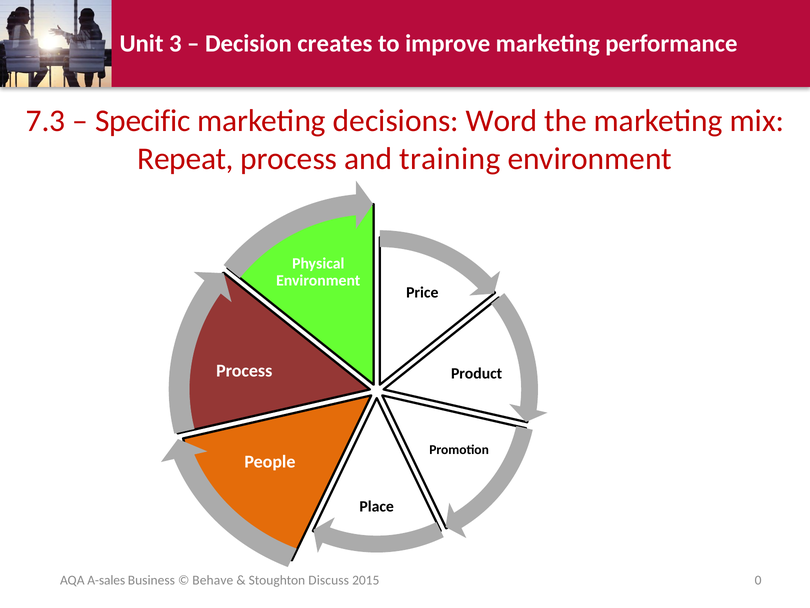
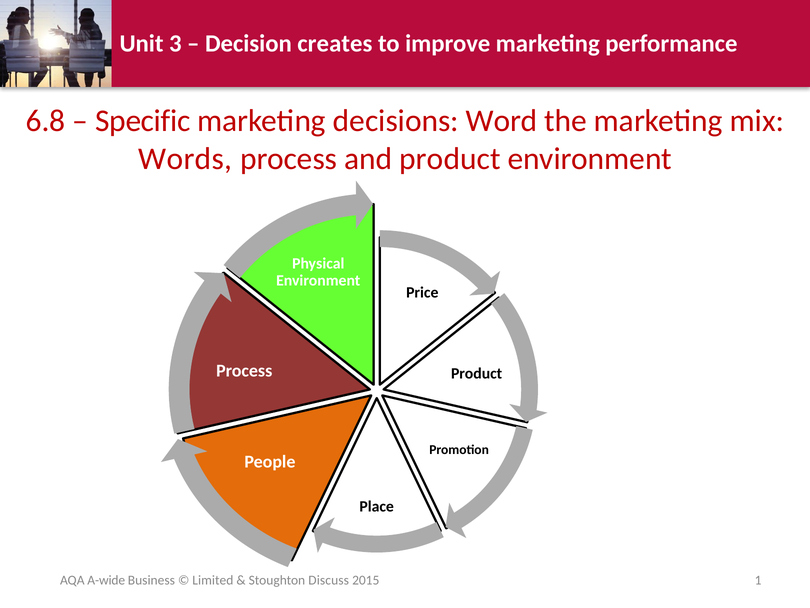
7.3: 7.3 -> 6.8
Repeat: Repeat -> Words
and training: training -> product
A-sales: A-sales -> A-wide
Behave: Behave -> Limited
0: 0 -> 1
